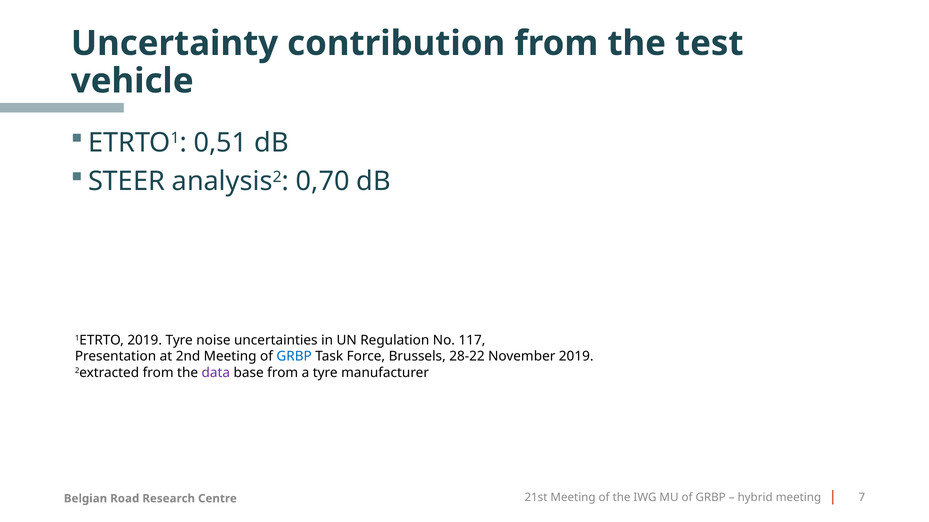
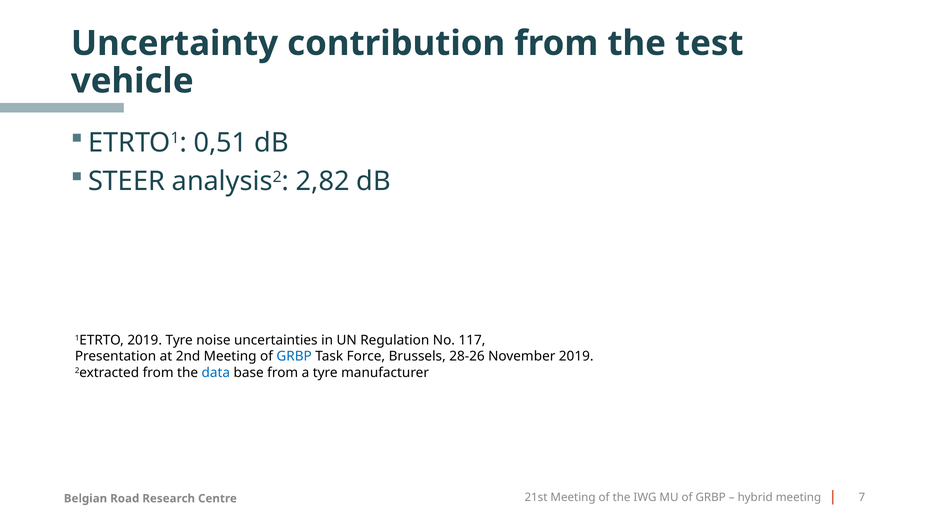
0,70: 0,70 -> 2,82
28-22: 28-22 -> 28-26
data colour: purple -> blue
